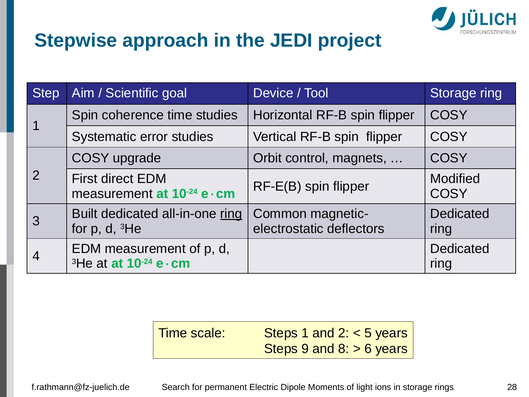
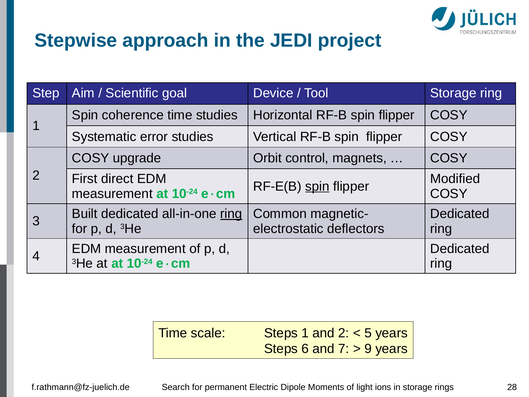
spin at (317, 186) underline: none -> present
9: 9 -> 6
8: 8 -> 7
6: 6 -> 9
